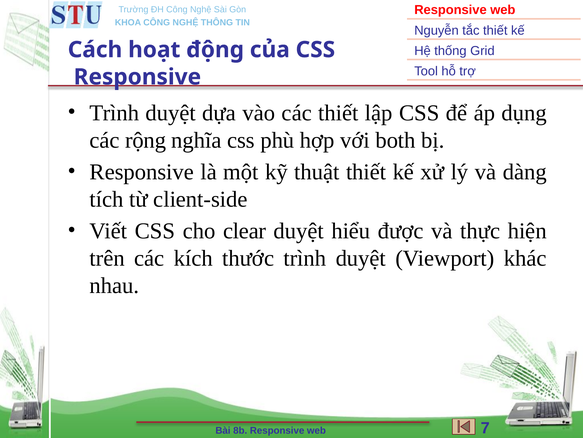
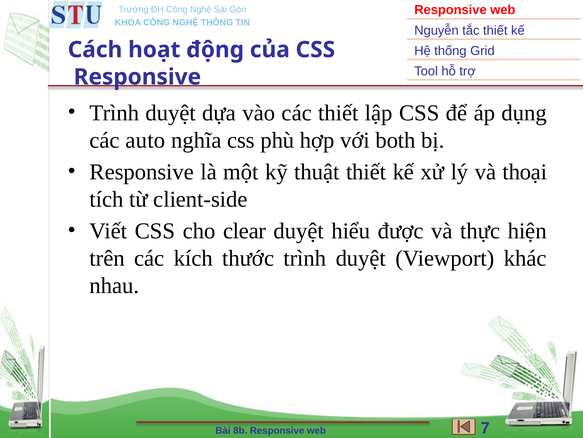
rộng: rộng -> auto
dàng: dàng -> thoại
